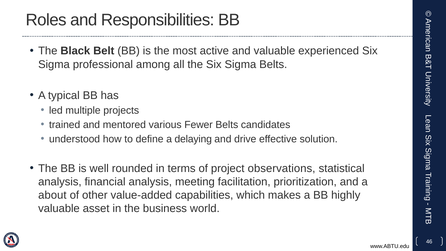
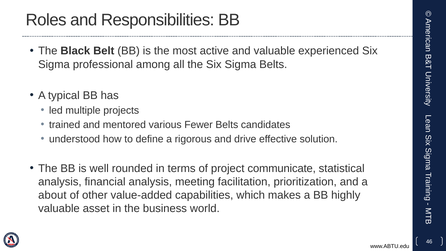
delaying: delaying -> rigorous
observations: observations -> communicate
